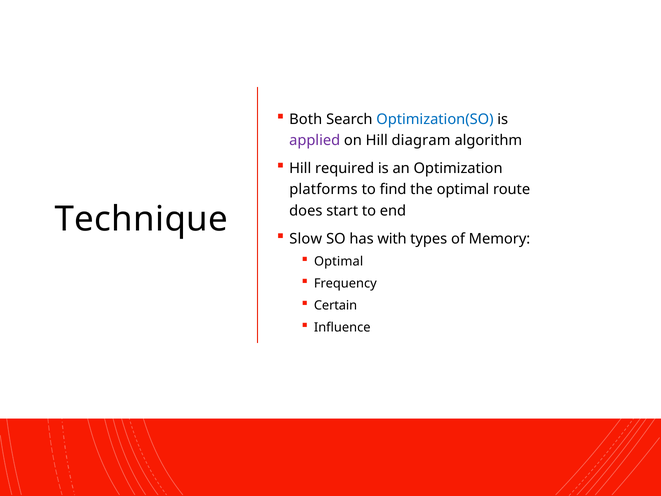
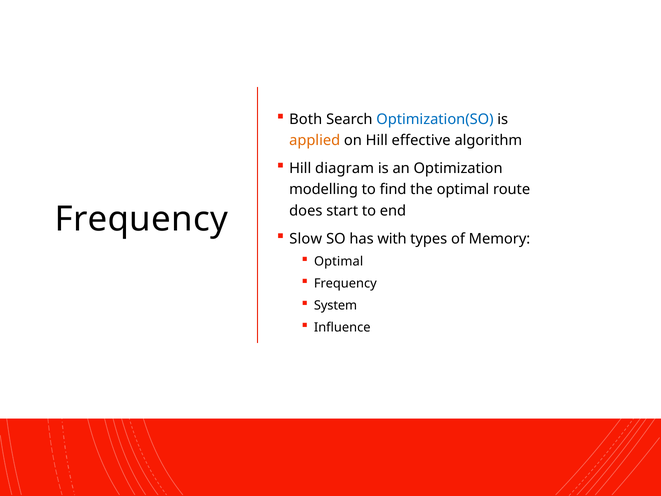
applied colour: purple -> orange
diagram: diagram -> effective
required: required -> diagram
platforms: platforms -> modelling
Technique at (141, 219): Technique -> Frequency
Certain: Certain -> System
